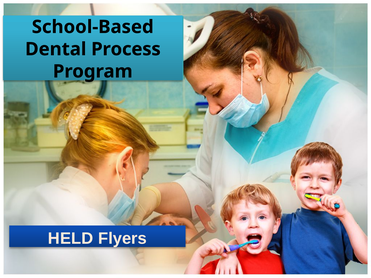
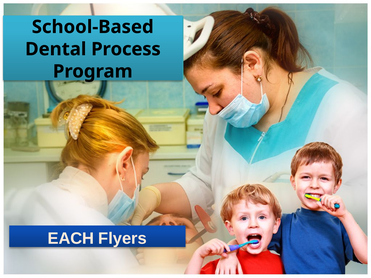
HELD: HELD -> EACH
